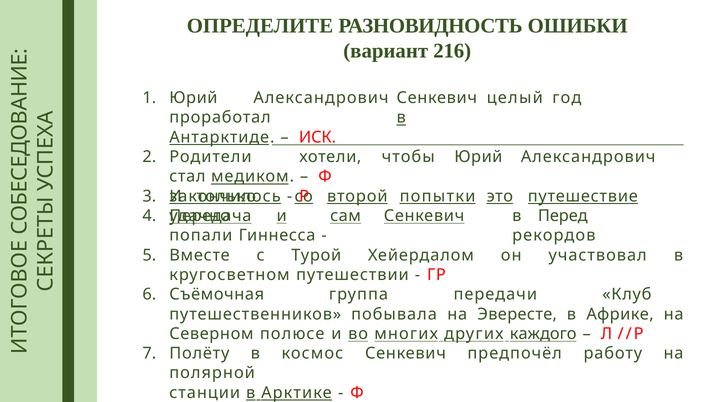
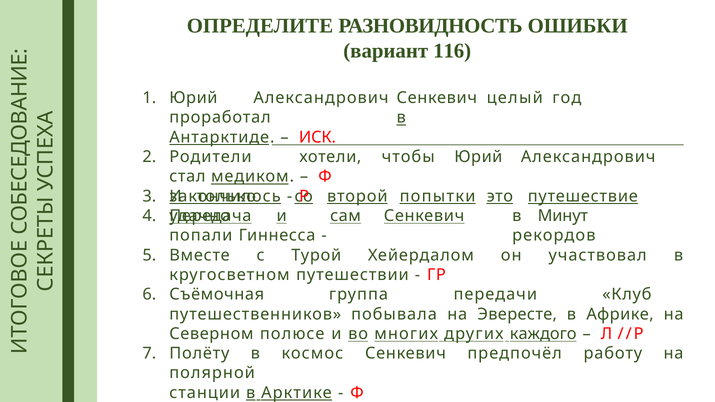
216: 216 -> 116
Перед: Перед -> Минут
